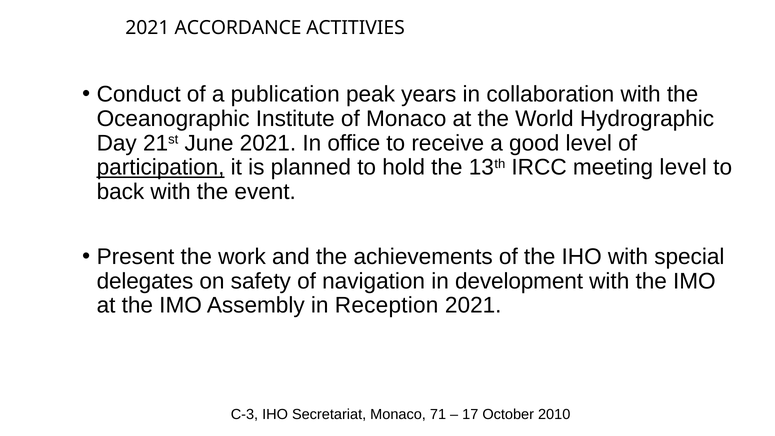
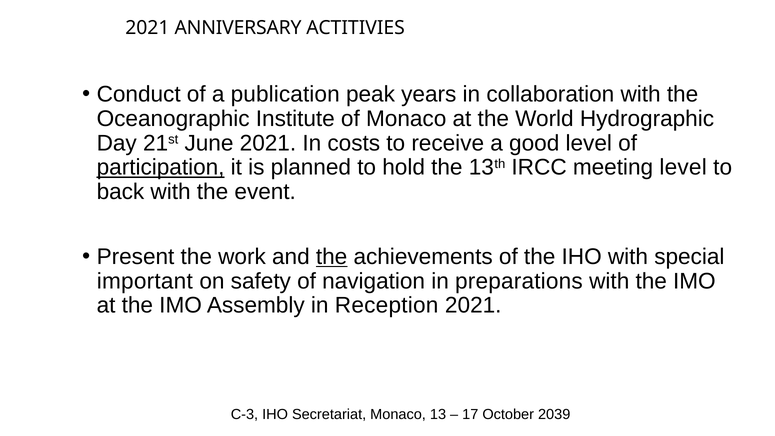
ACCORDANCE: ACCORDANCE -> ANNIVERSARY
office: office -> costs
the at (332, 257) underline: none -> present
delegates: delegates -> important
development: development -> preparations
71: 71 -> 13
2010: 2010 -> 2039
